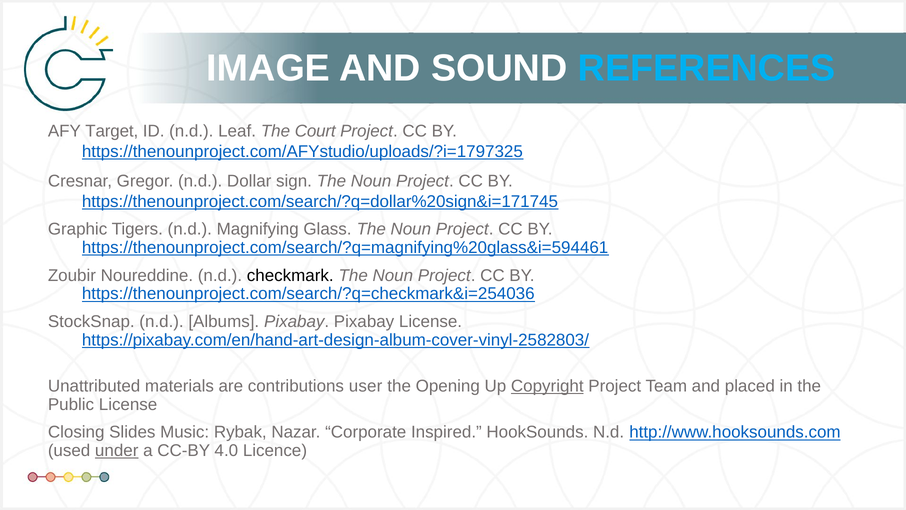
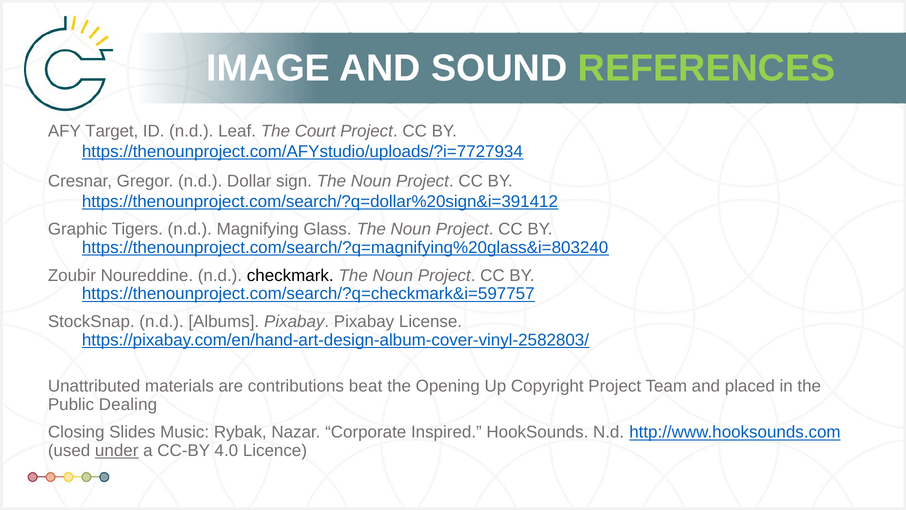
REFERENCES colour: light blue -> light green
https://thenounproject.com/AFYstudio/uploads/?i=1797325: https://thenounproject.com/AFYstudio/uploads/?i=1797325 -> https://thenounproject.com/AFYstudio/uploads/?i=7727934
https://thenounproject.com/search/?q=dollar%20sign&i=171745: https://thenounproject.com/search/?q=dollar%20sign&i=171745 -> https://thenounproject.com/search/?q=dollar%20sign&i=391412
https://thenounproject.com/search/?q=magnifying%20glass&i=594461: https://thenounproject.com/search/?q=magnifying%20glass&i=594461 -> https://thenounproject.com/search/?q=magnifying%20glass&i=803240
https://thenounproject.com/search/?q=checkmark&i=254036: https://thenounproject.com/search/?q=checkmark&i=254036 -> https://thenounproject.com/search/?q=checkmark&i=597757
user: user -> beat
Copyright underline: present -> none
Public License: License -> Dealing
